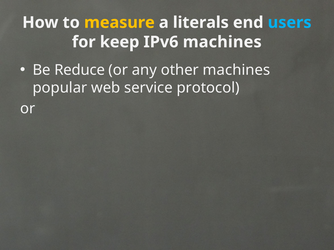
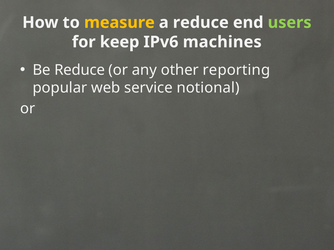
a literals: literals -> reduce
users colour: light blue -> light green
other machines: machines -> reporting
protocol: protocol -> notional
